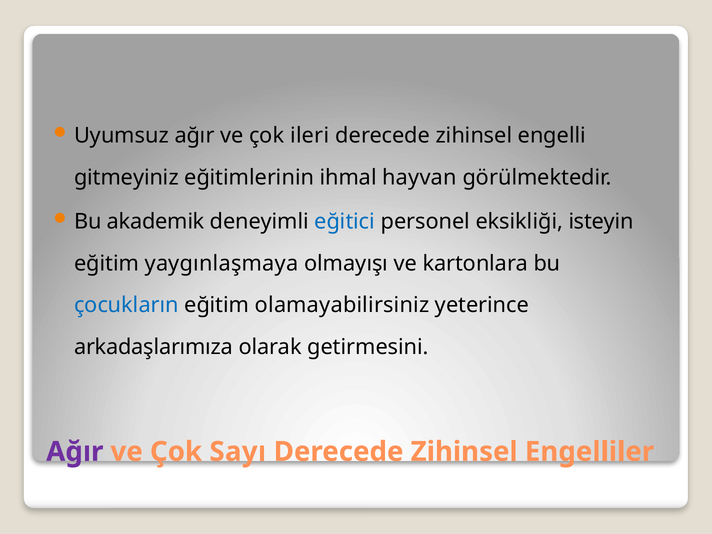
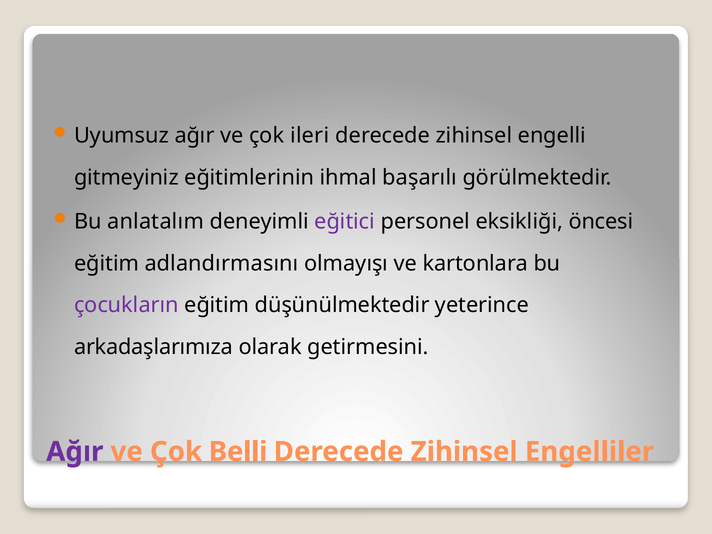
hayvan: hayvan -> başarılı
akademik: akademik -> anlatalım
eğitici colour: blue -> purple
isteyin: isteyin -> öncesi
yaygınlaşmaya: yaygınlaşmaya -> adlandırmasını
çocukların colour: blue -> purple
olamayabilirsiniz: olamayabilirsiniz -> düşünülmektedir
Sayı: Sayı -> Belli
